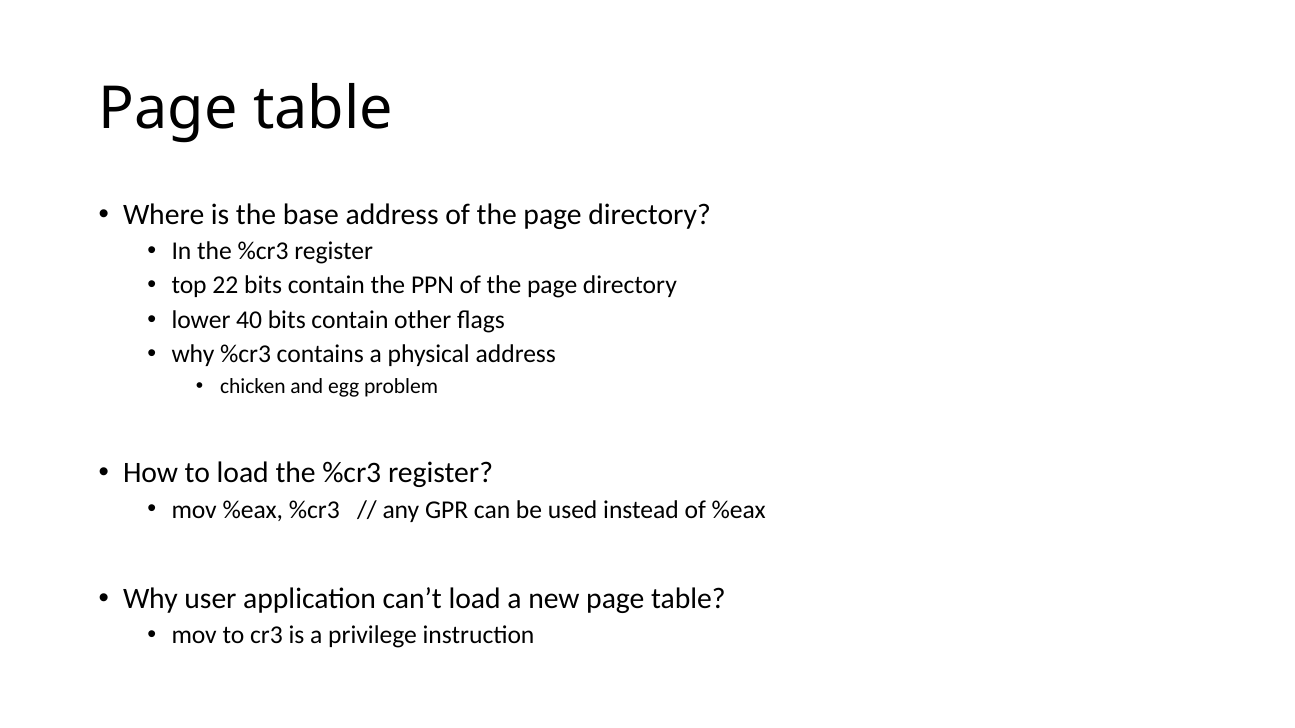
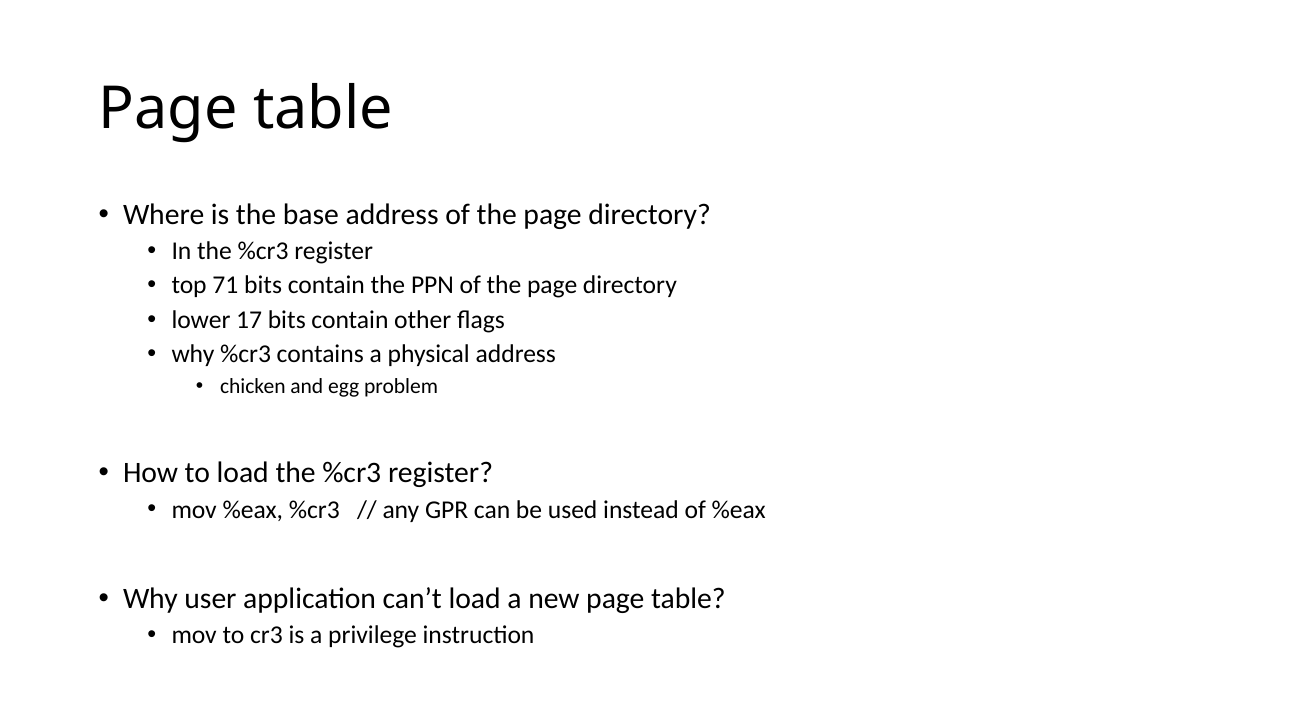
22: 22 -> 71
40: 40 -> 17
